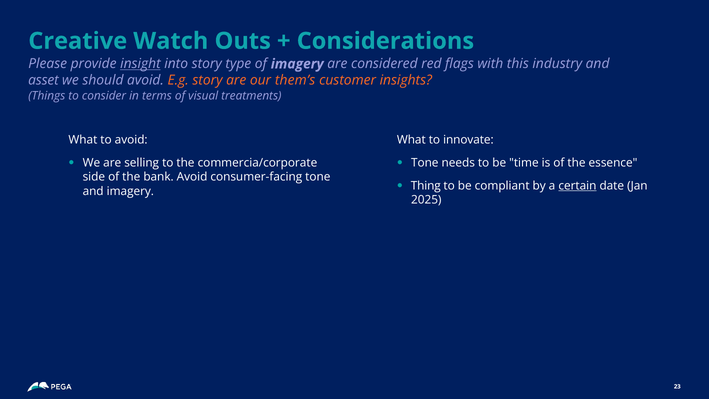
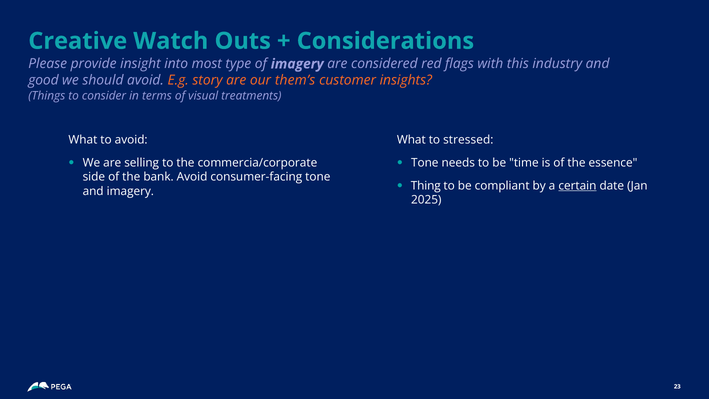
insight underline: present -> none
into story: story -> most
asset: asset -> good
innovate: innovate -> stressed
